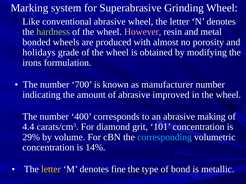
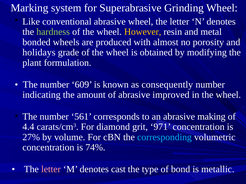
However colour: pink -> yellow
irons: irons -> plant
700: 700 -> 609
manufacturer: manufacturer -> consequently
400: 400 -> 561
101: 101 -> 971
29%: 29% -> 27%
14%: 14% -> 74%
letter at (51, 170) colour: yellow -> pink
fine: fine -> cast
